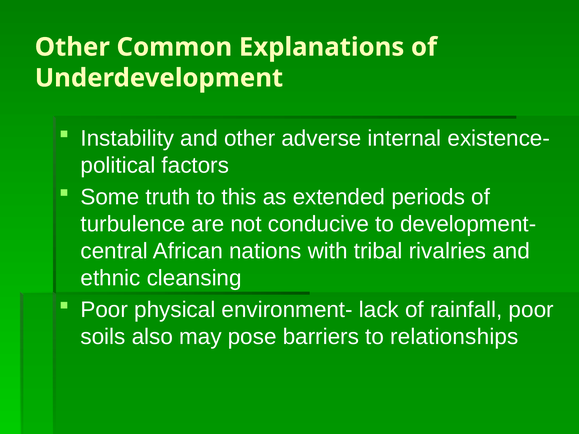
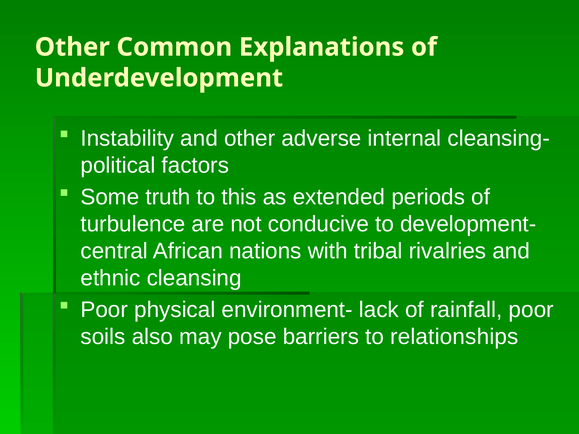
existence-: existence- -> cleansing-
